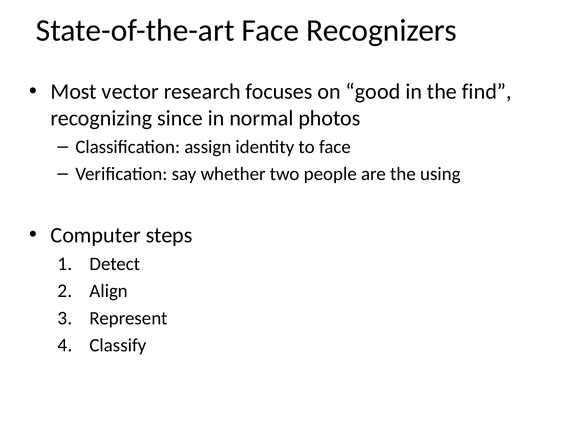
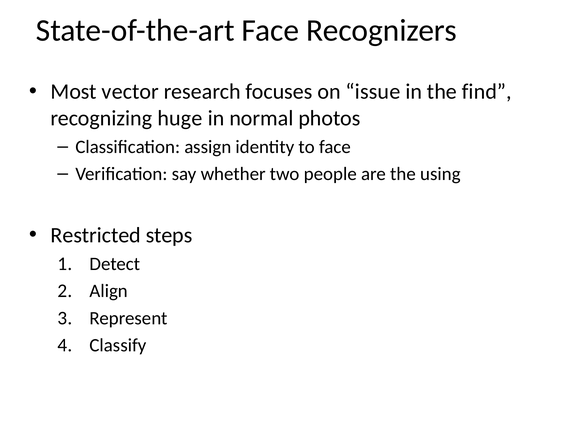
good: good -> issue
since: since -> huge
Computer: Computer -> Restricted
